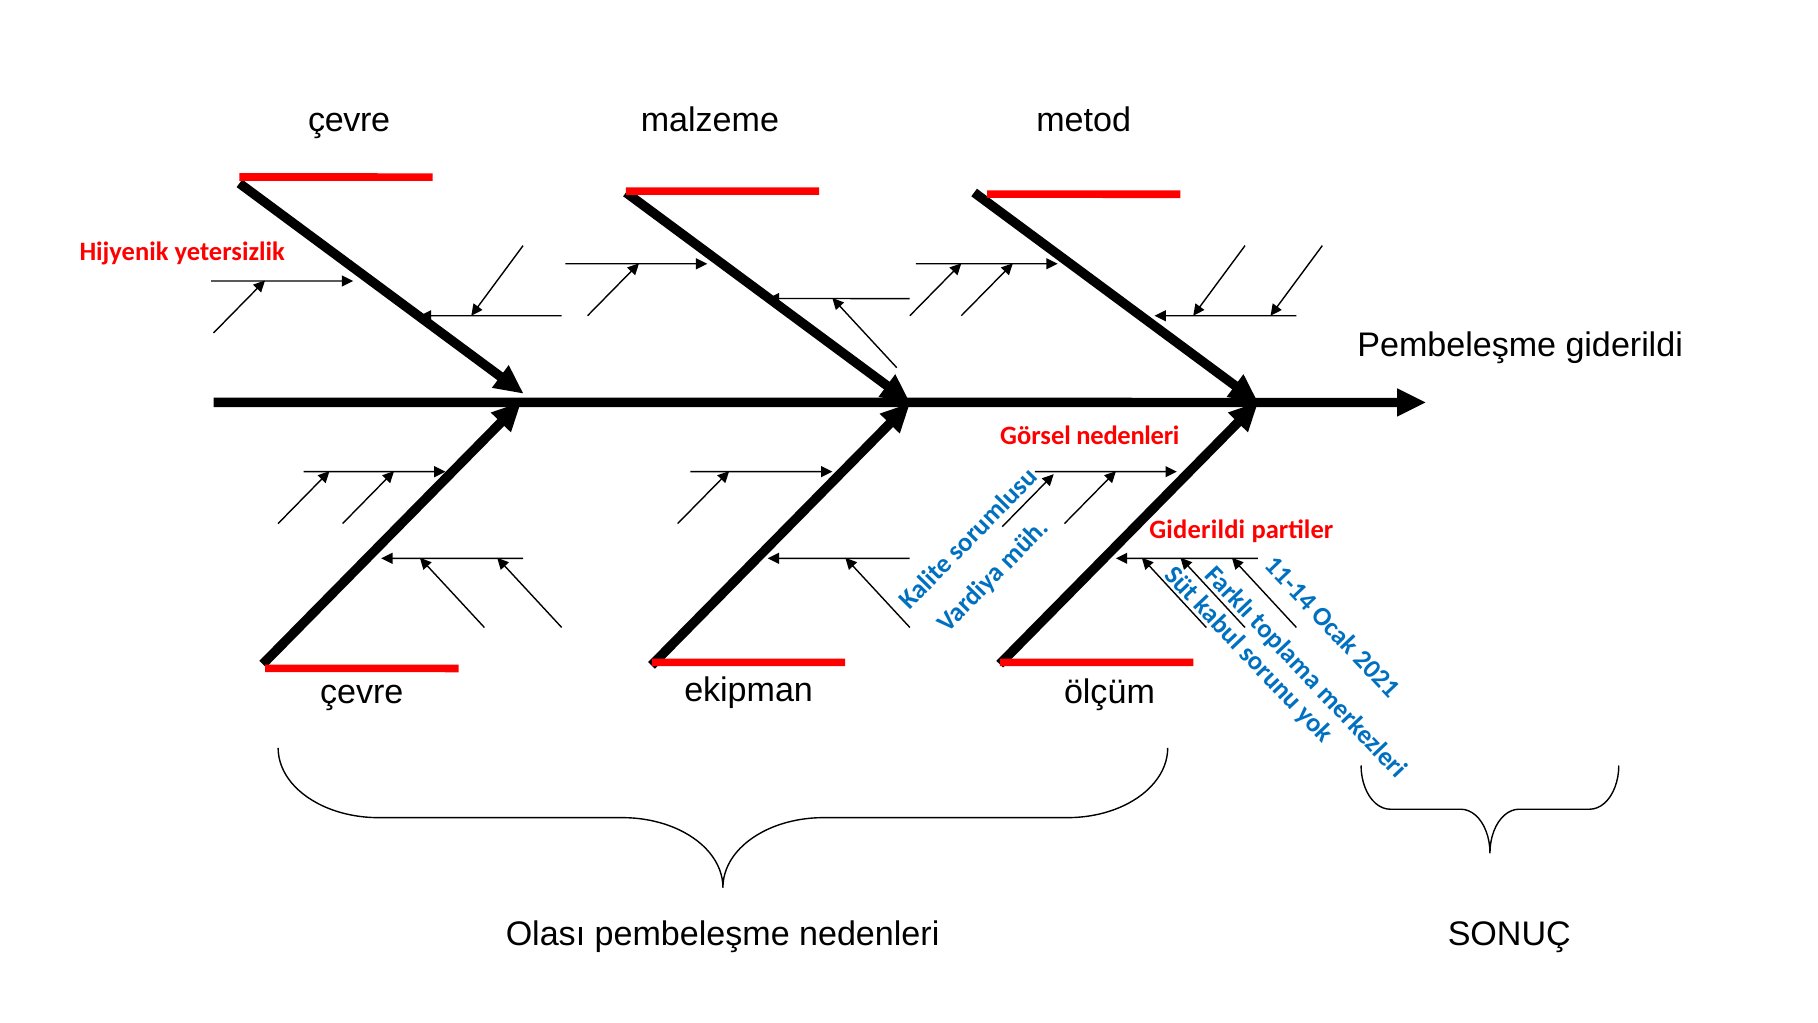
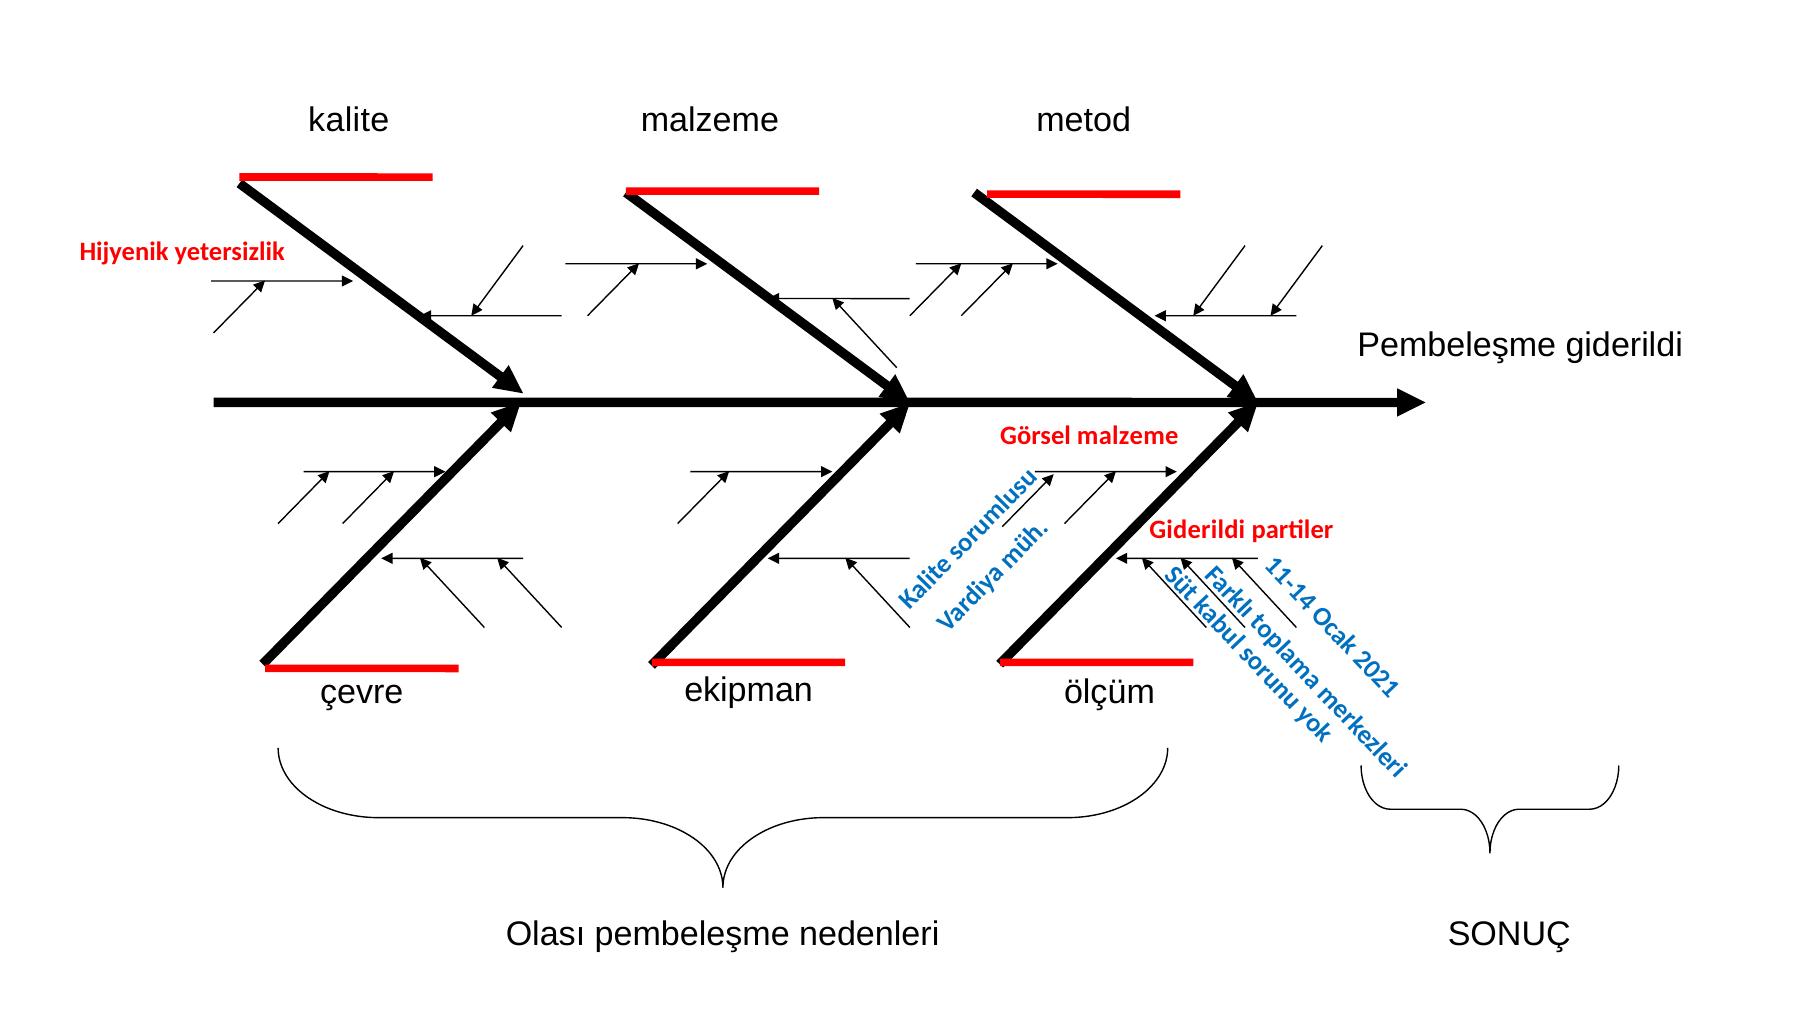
çevre at (349, 120): çevre -> kalite
Görsel nedenleri: nedenleri -> malzeme
